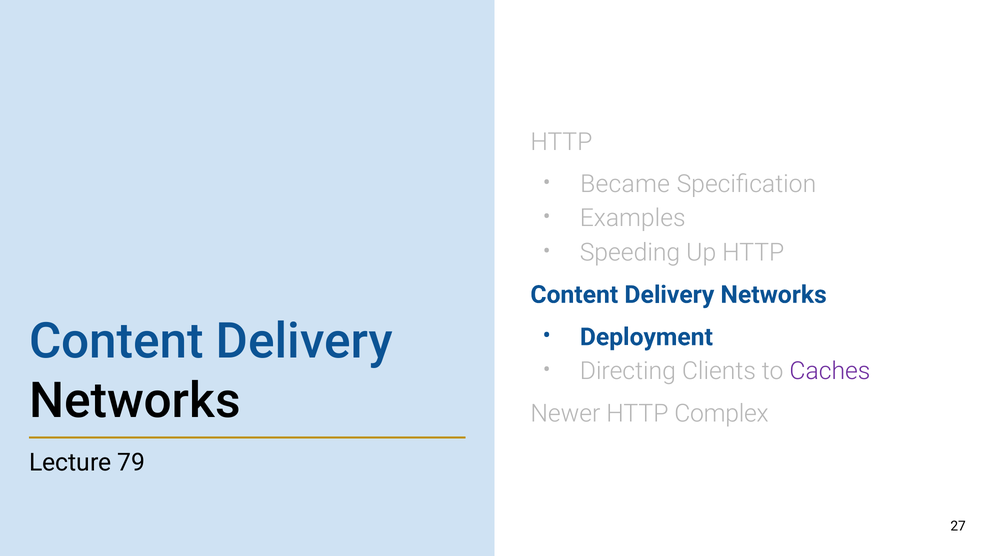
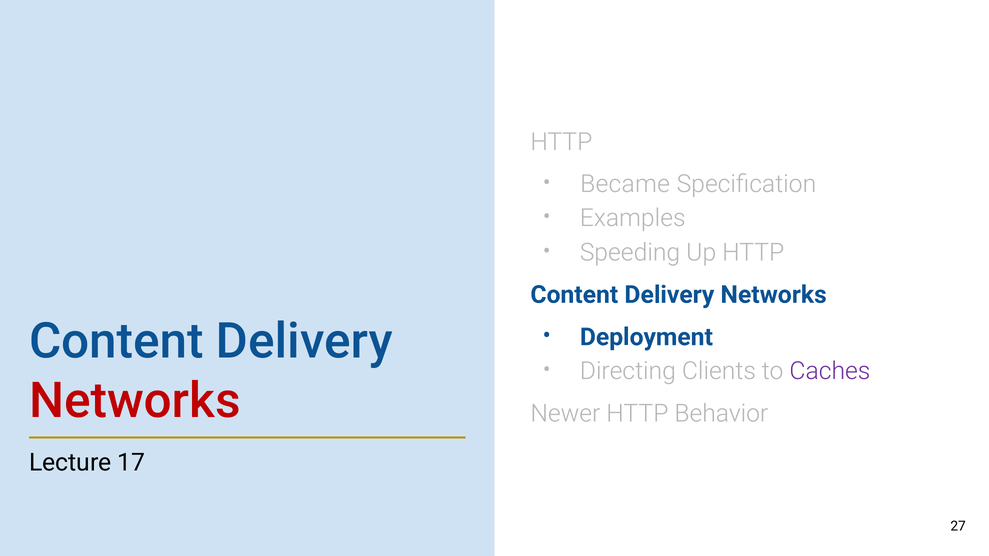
Networks at (135, 401) colour: black -> red
Complex: Complex -> Behavior
79: 79 -> 17
